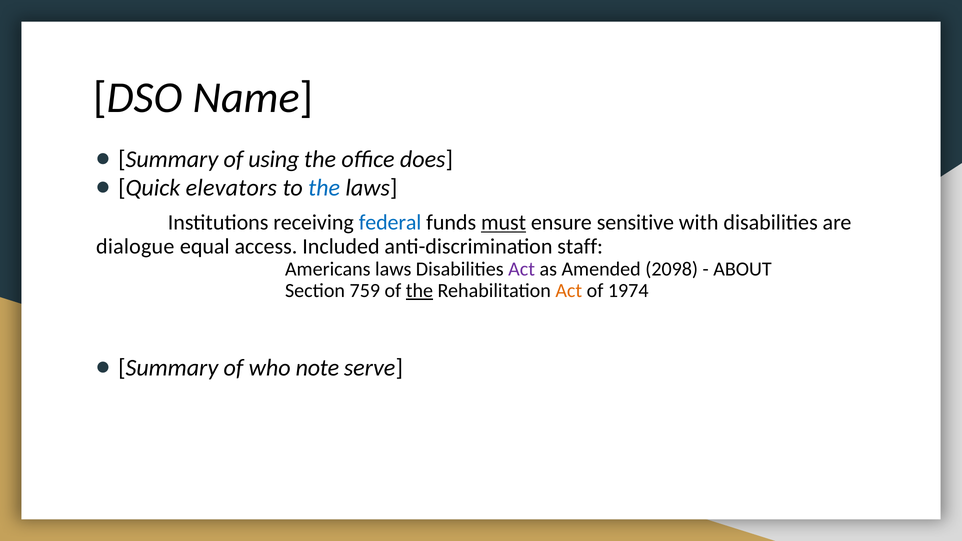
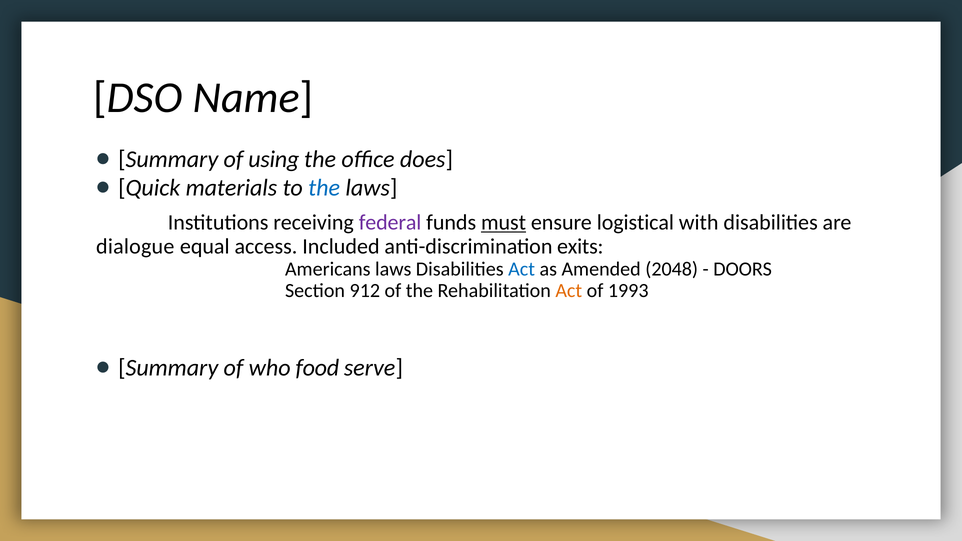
elevators: elevators -> materials
federal colour: blue -> purple
sensitive: sensitive -> logistical
staff: staff -> exits
Act at (522, 269) colour: purple -> blue
2098: 2098 -> 2048
ABOUT: ABOUT -> DOORS
759: 759 -> 912
the at (419, 291) underline: present -> none
1974: 1974 -> 1993
note: note -> food
